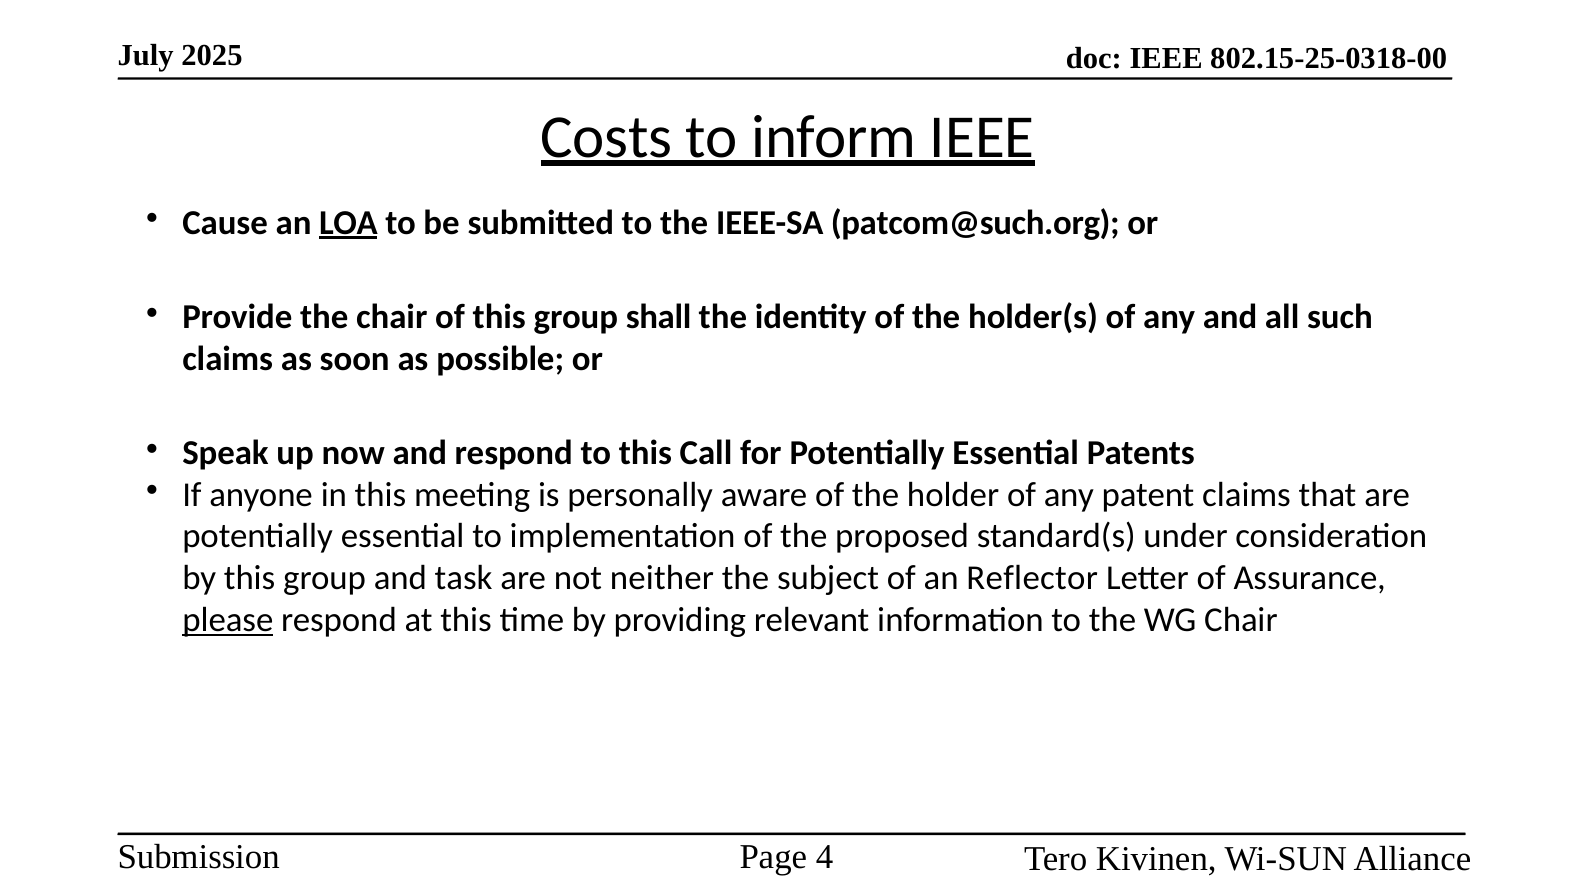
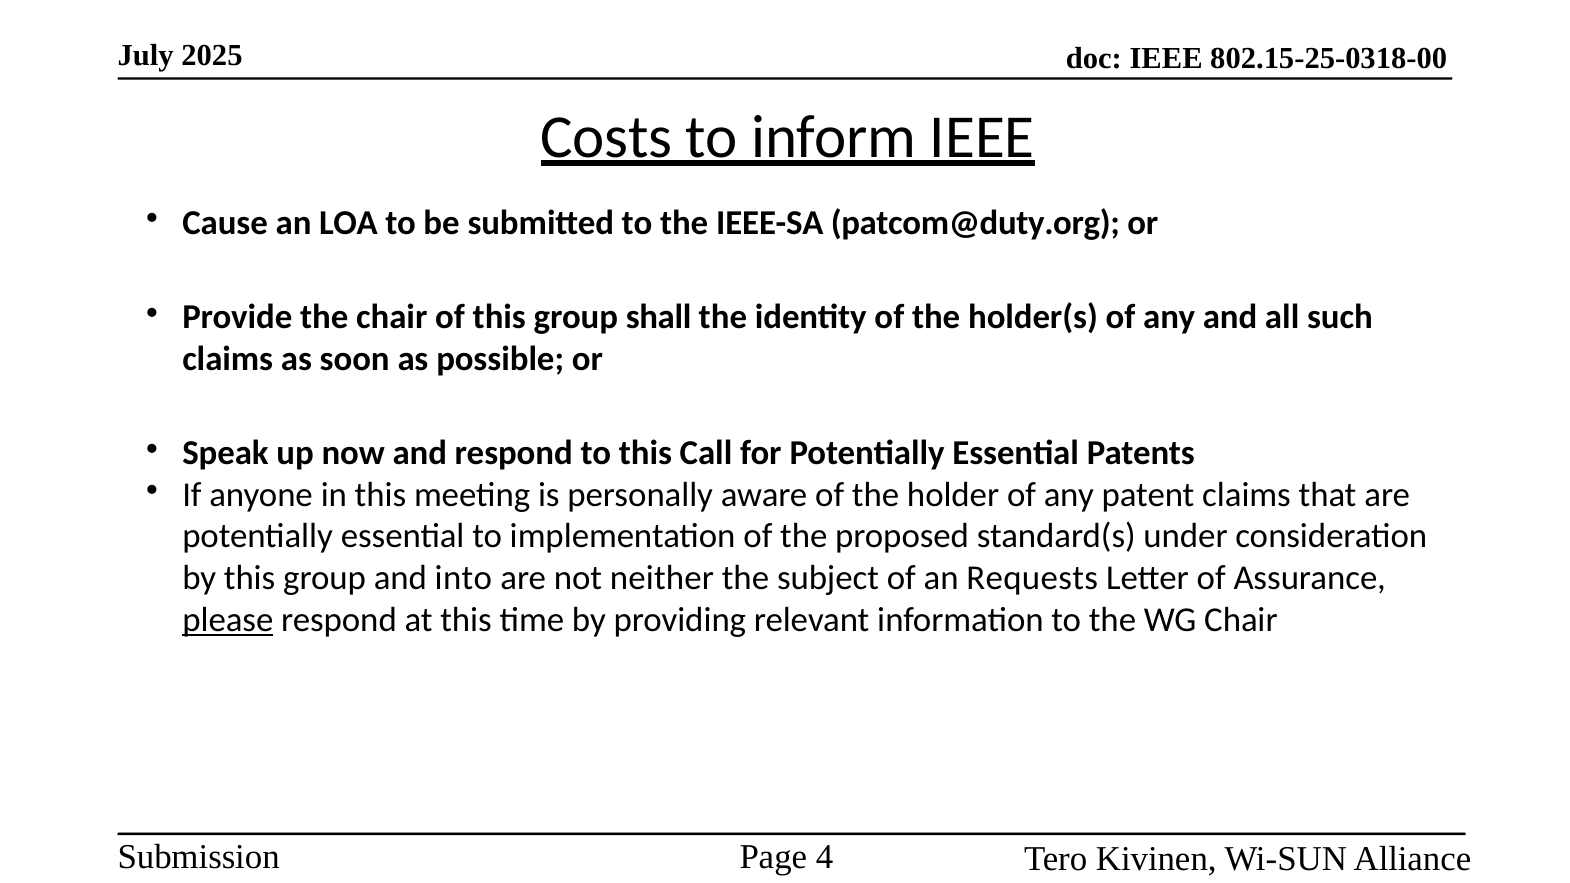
LOA underline: present -> none
patcom@such.org: patcom@such.org -> patcom@duty.org
task: task -> into
Reflector: Reflector -> Requests
